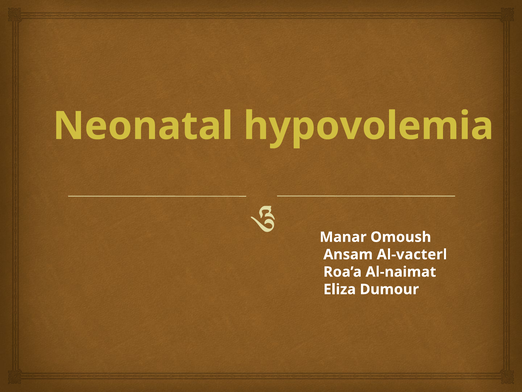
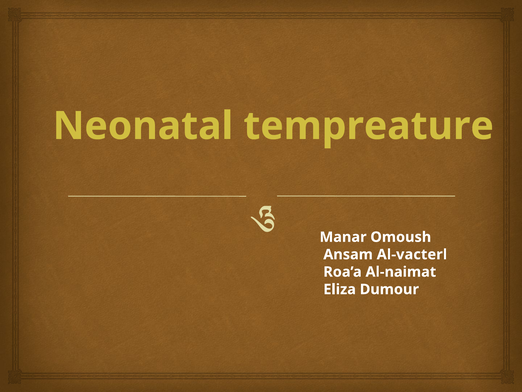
hypovolemia: hypovolemia -> tempreature
